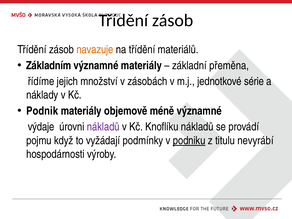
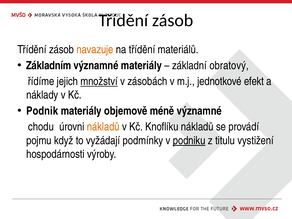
přeměna: přeměna -> obratový
množství underline: none -> present
série: série -> efekt
výdaje: výdaje -> chodu
nákladů at (103, 127) colour: purple -> orange
nevyrábí: nevyrábí -> vystižení
